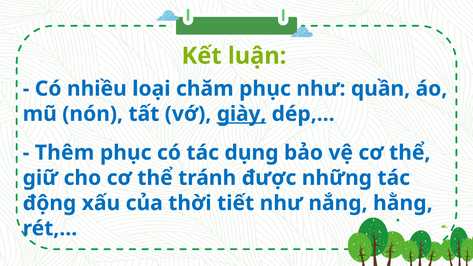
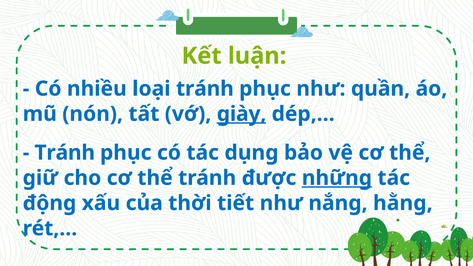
chăm at (205, 89): chăm -> tránh
Thêm at (65, 153): Thêm -> Tránh
những underline: none -> present
